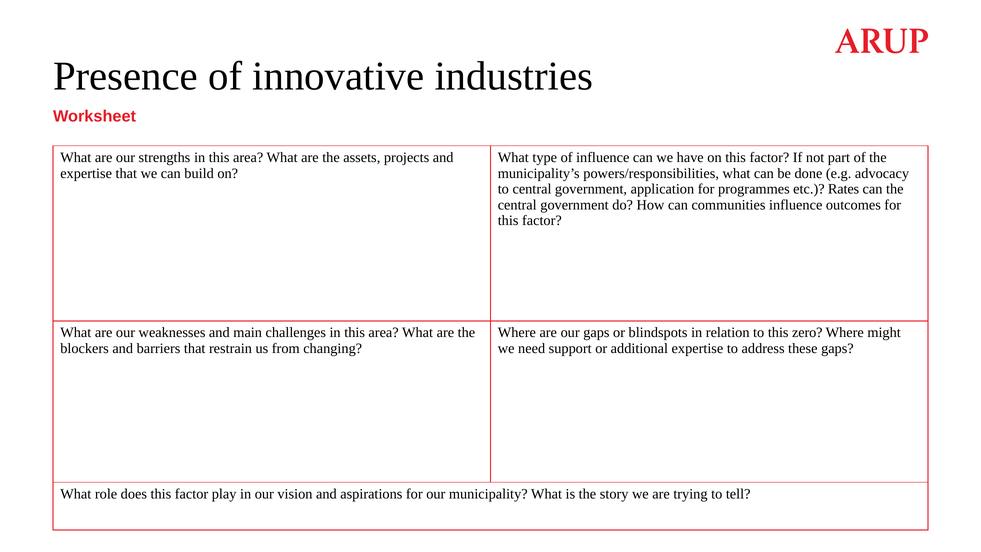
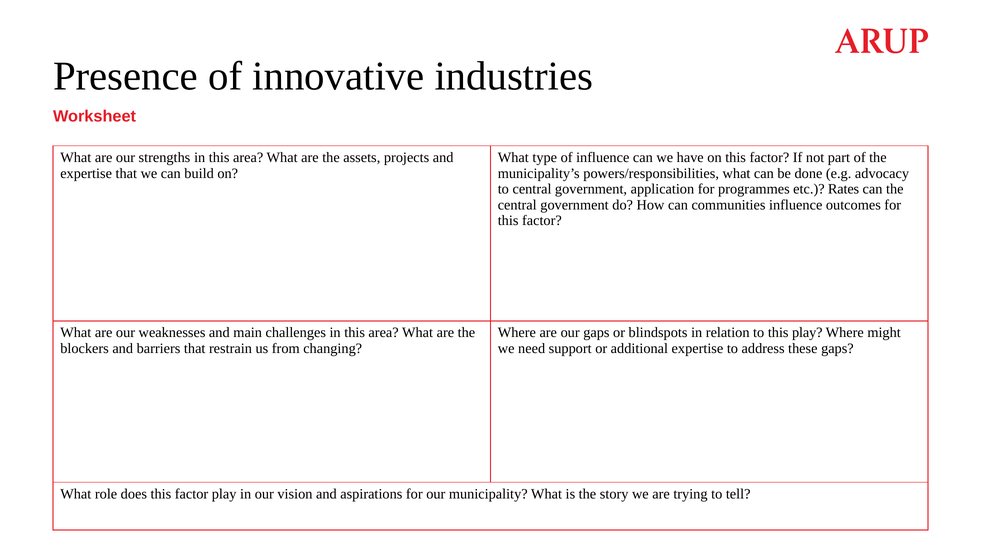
this zero: zero -> play
